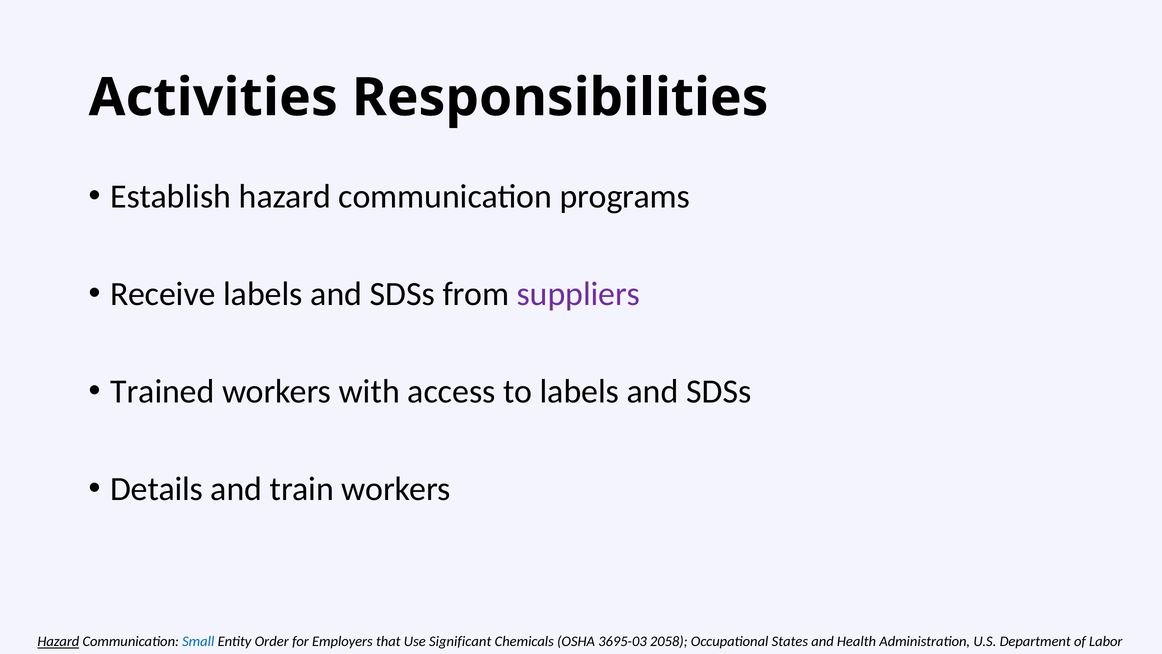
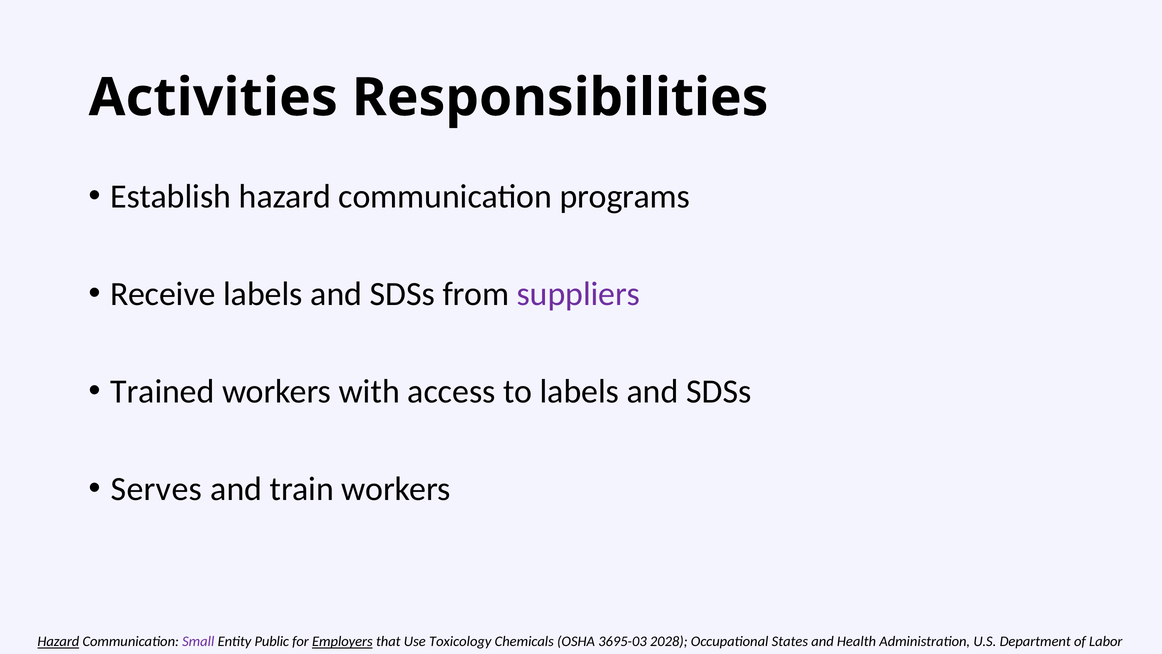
Details: Details -> Serves
Small colour: blue -> purple
Order: Order -> Public
Employers underline: none -> present
Significant: Significant -> Toxicology
2058: 2058 -> 2028
